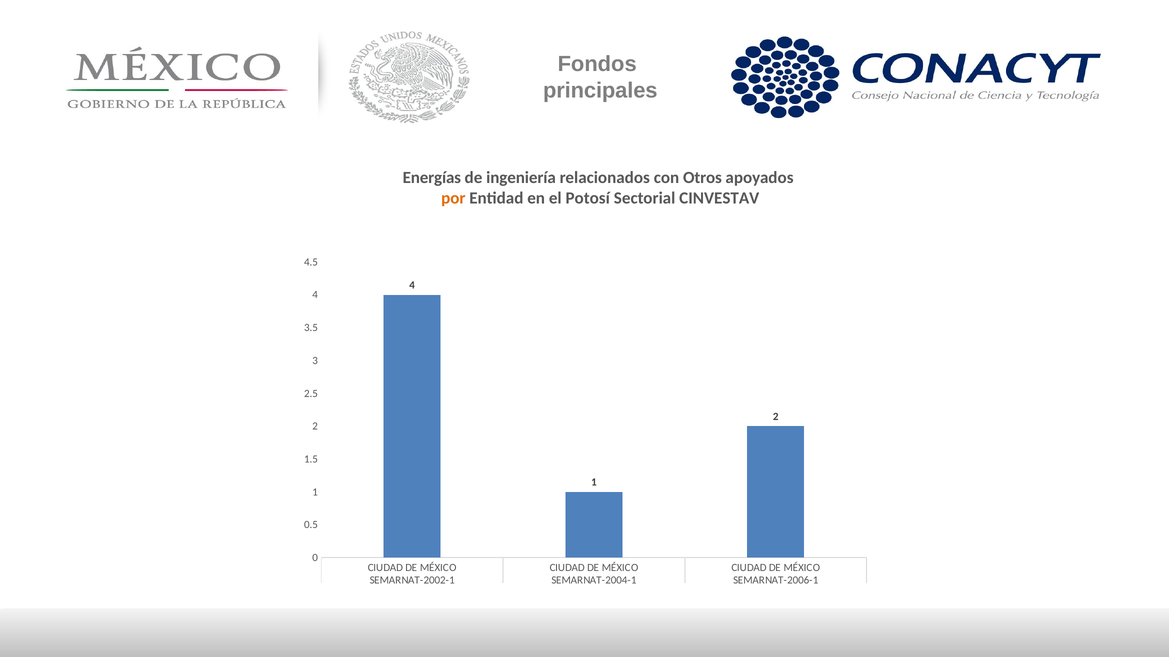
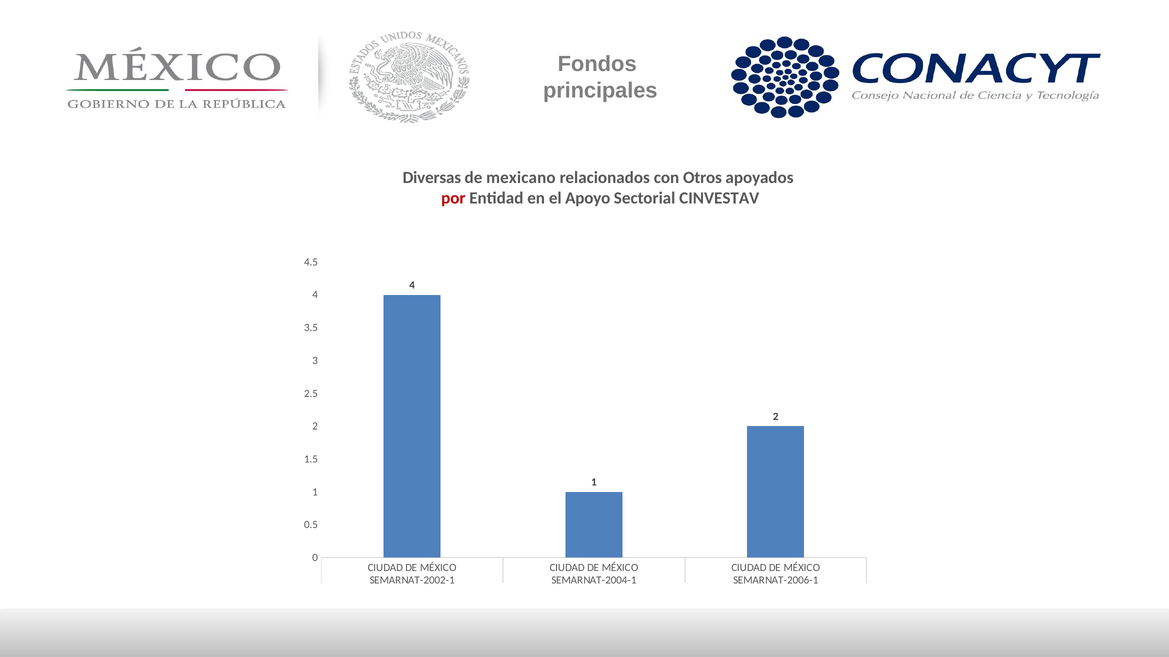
Energías: Energías -> Diversas
ingeniería: ingeniería -> mexicano
por colour: orange -> red
Potosí: Potosí -> Apoyo
